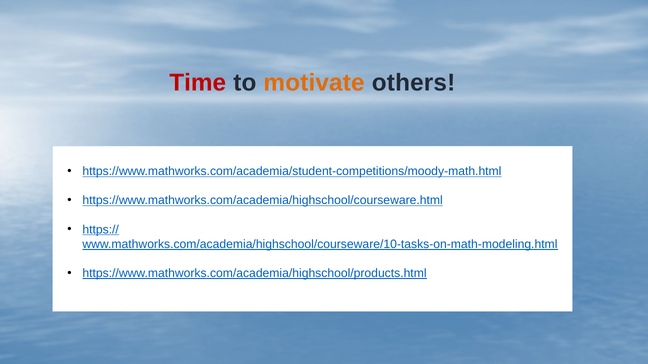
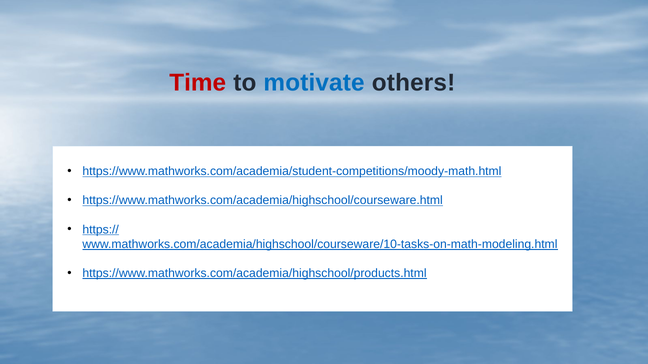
motivate colour: orange -> blue
